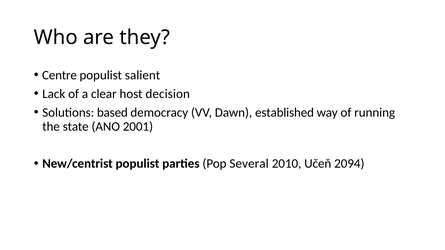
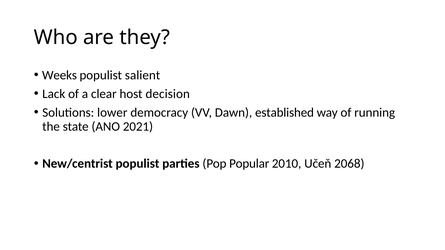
Centre: Centre -> Weeks
based: based -> lower
2001: 2001 -> 2021
Several: Several -> Popular
2094: 2094 -> 2068
